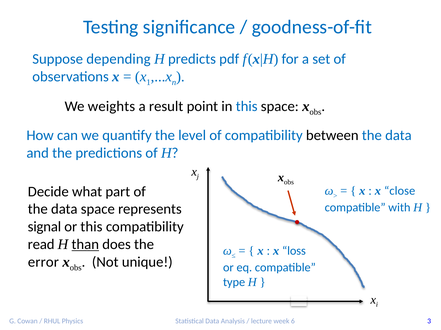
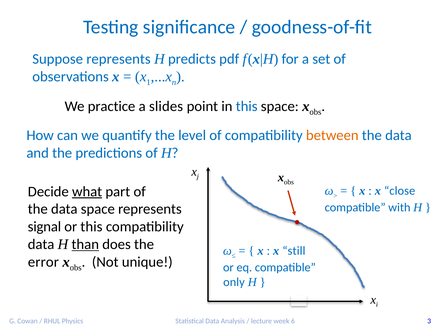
Suppose depending: depending -> represents
weights: weights -> practice
result: result -> slides
between colour: black -> orange
what underline: none -> present
read at (41, 245): read -> data
loss: loss -> still
type: type -> only
